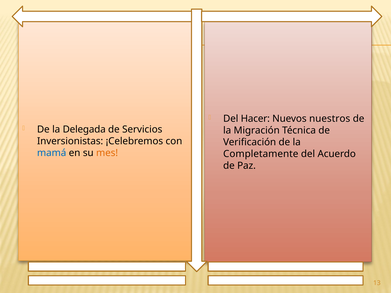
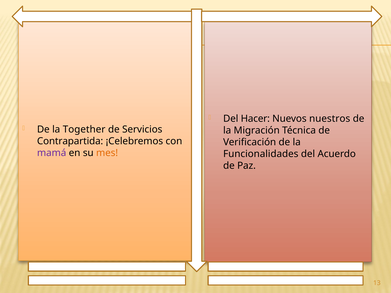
Delegada: Delegada -> Together
Inversionistas: Inversionistas -> Contrapartida
mamá colour: blue -> purple
Completamente: Completamente -> Funcionalidades
